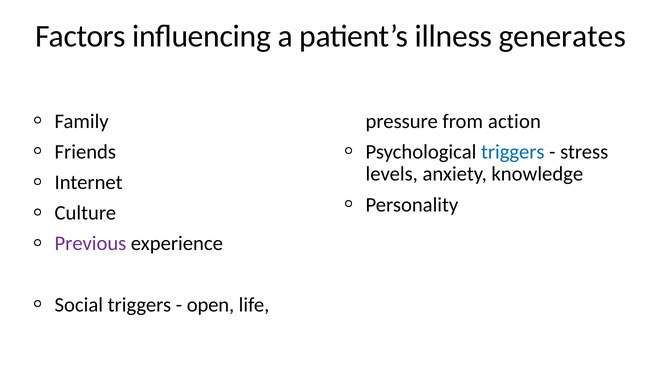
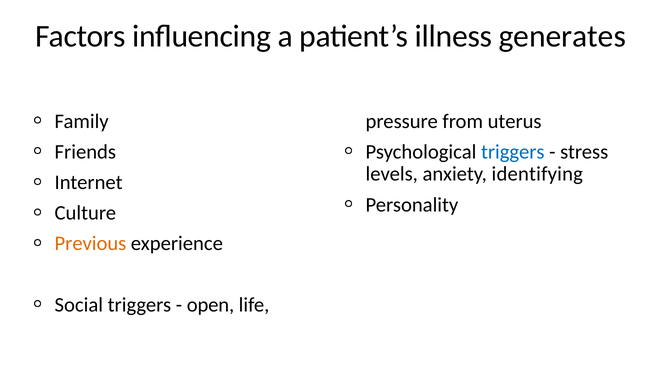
action: action -> uterus
knowledge: knowledge -> identifying
Previous colour: purple -> orange
